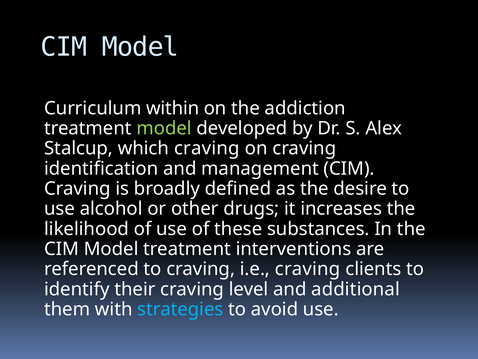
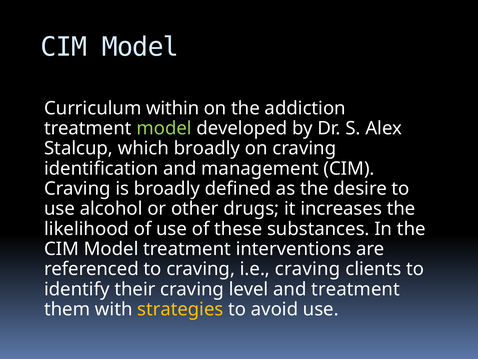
which craving: craving -> broadly
and additional: additional -> treatment
strategies colour: light blue -> yellow
